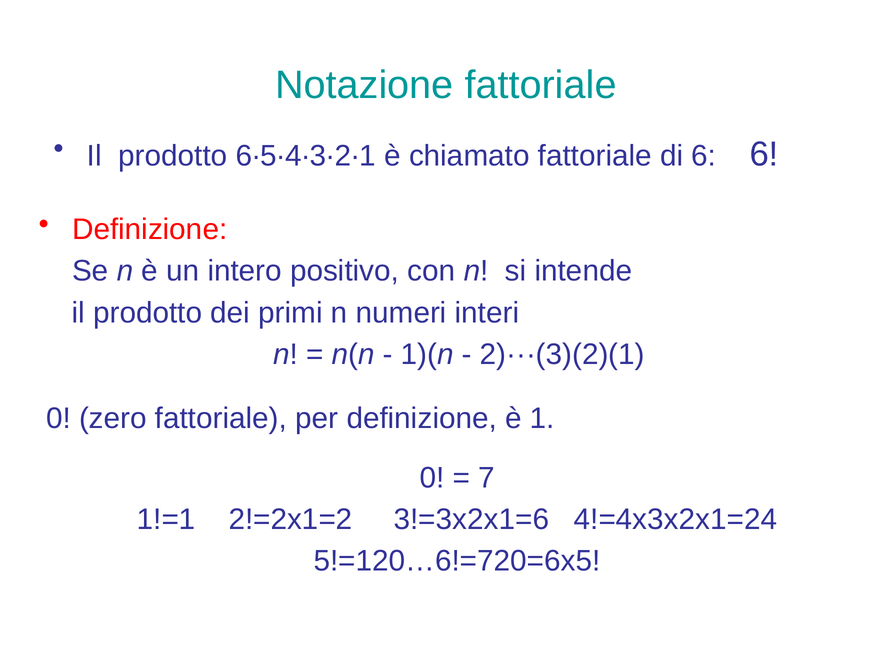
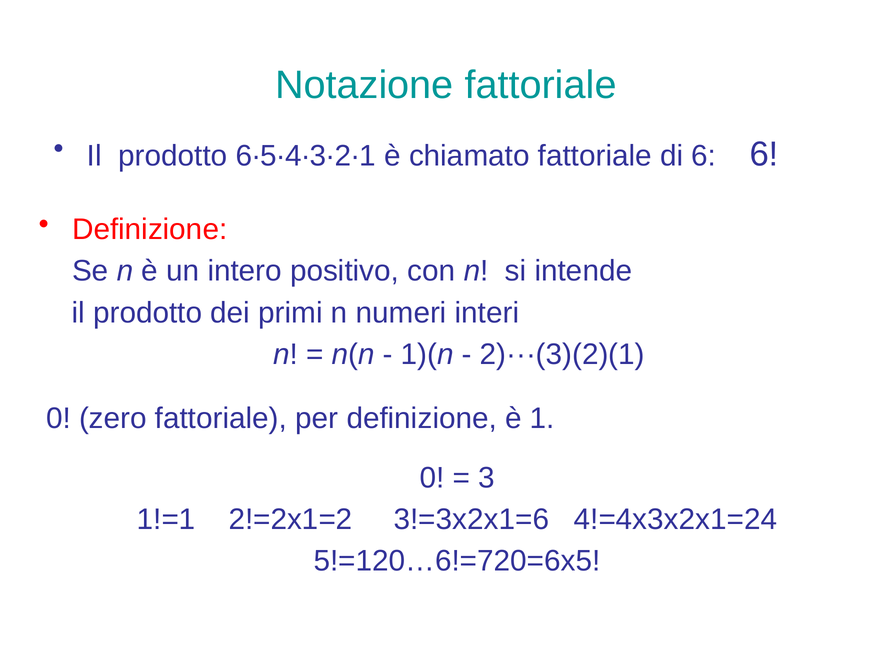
7: 7 -> 3
